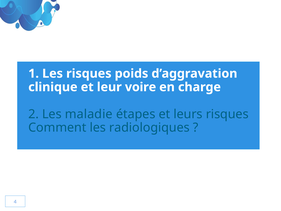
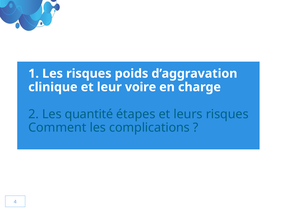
maladie: maladie -> quantité
radiologiques: radiologiques -> complications
